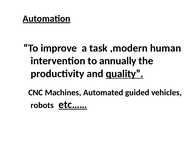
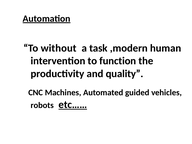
improve: improve -> without
annually: annually -> function
quality underline: present -> none
